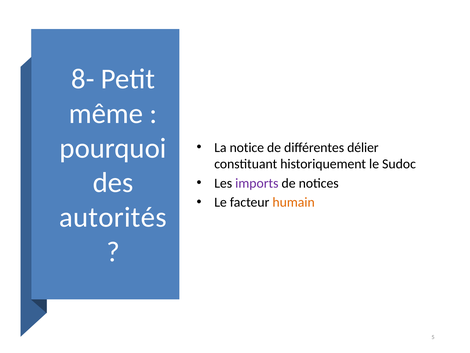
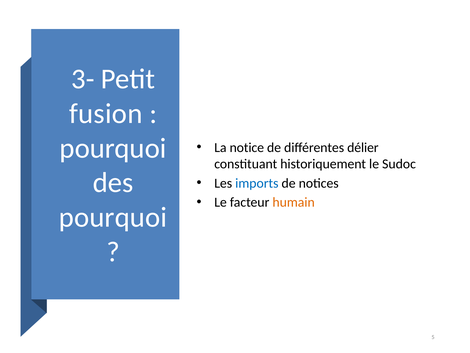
8-: 8- -> 3-
même: même -> fusion
imports colour: purple -> blue
autorités at (113, 217): autorités -> pourquoi
